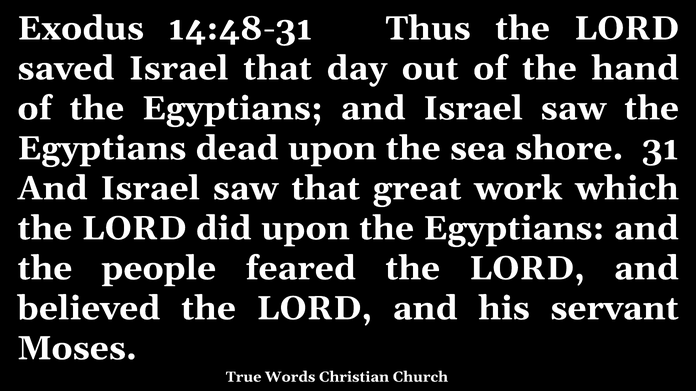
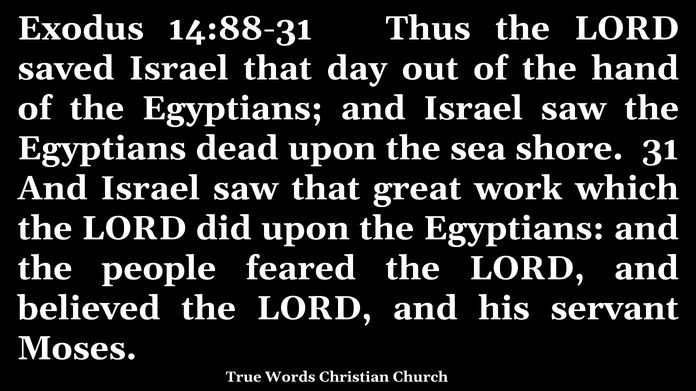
14:48-31: 14:48-31 -> 14:88-31
